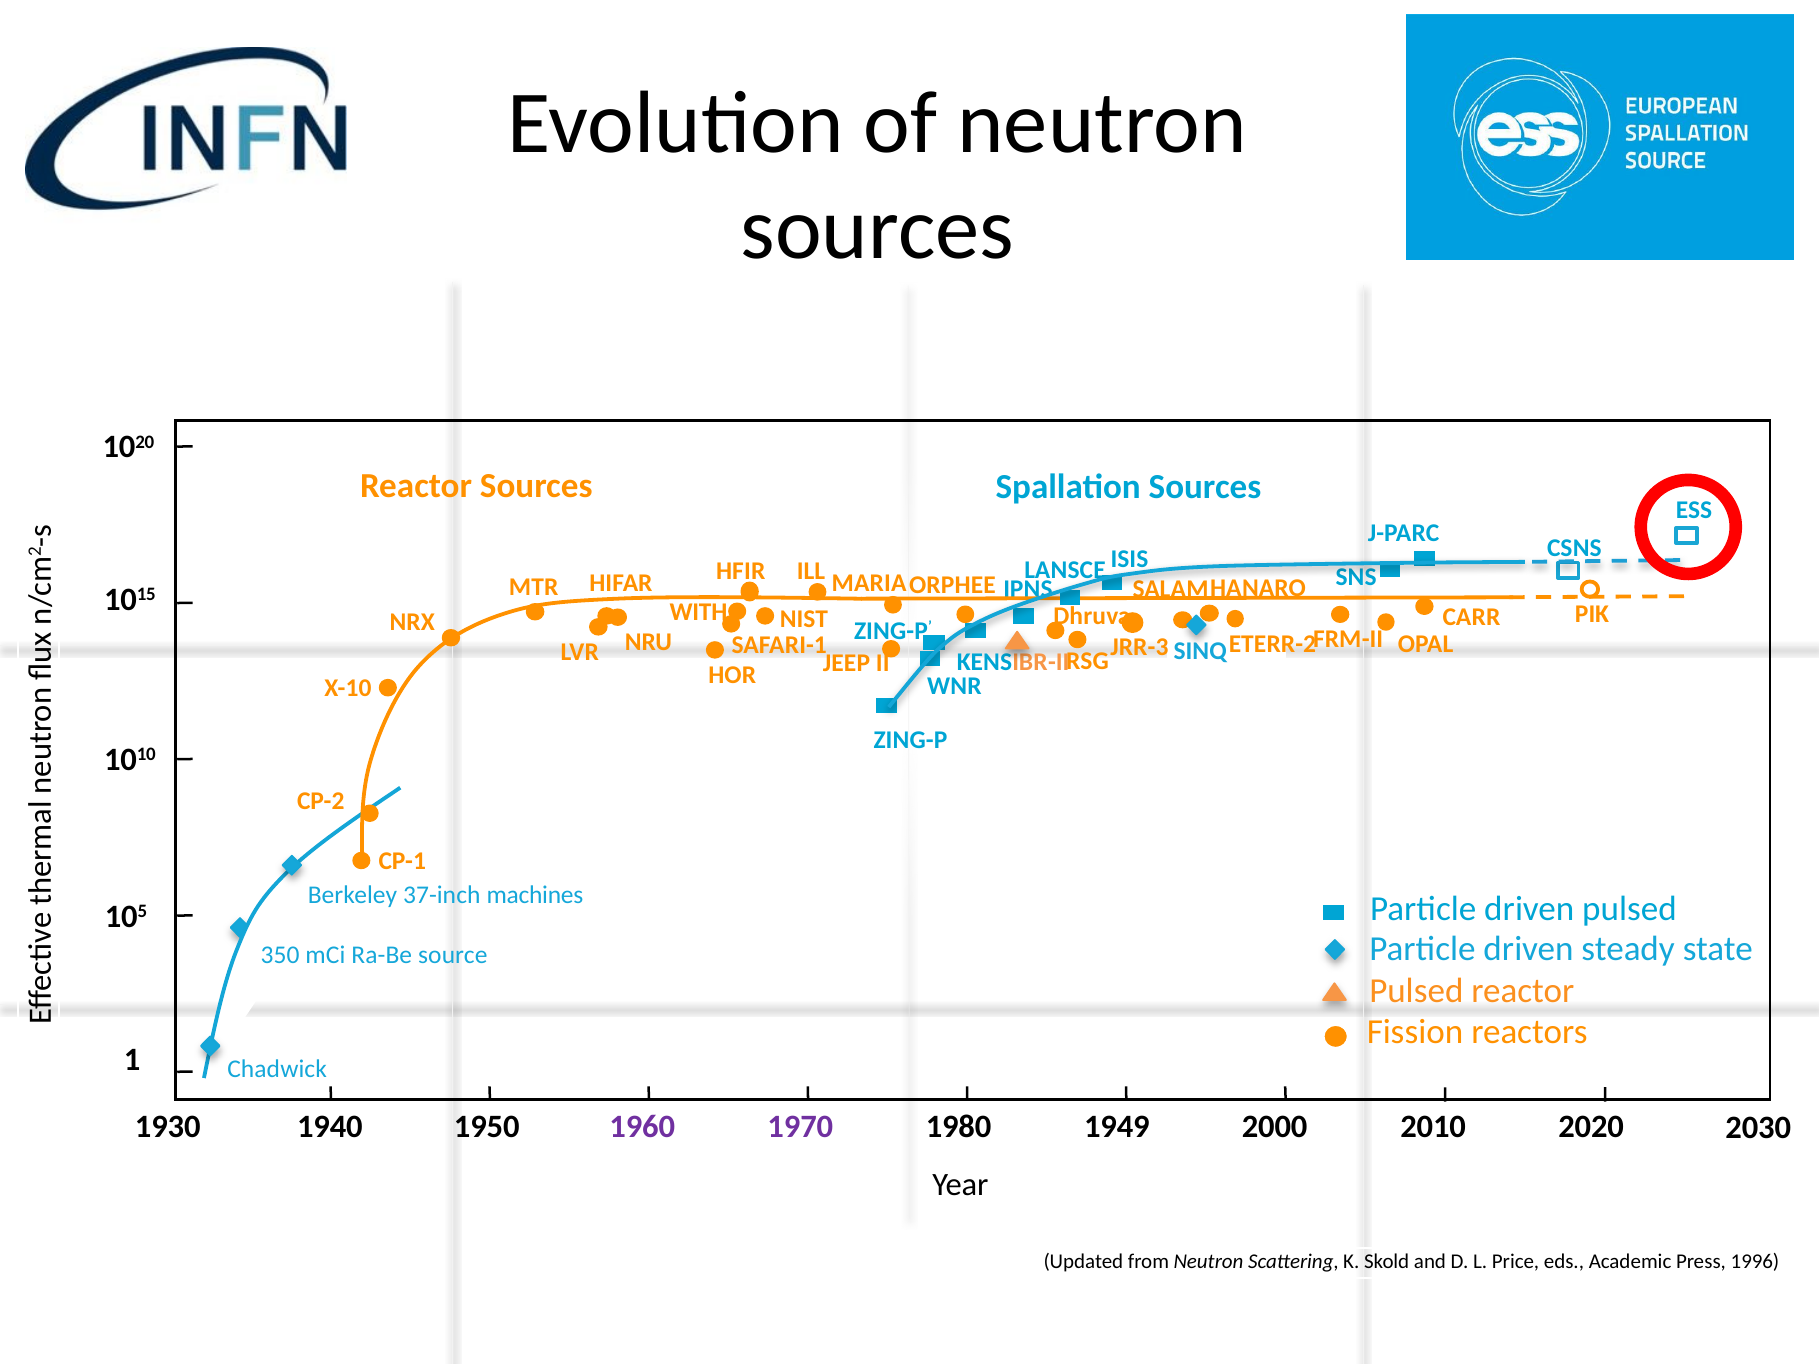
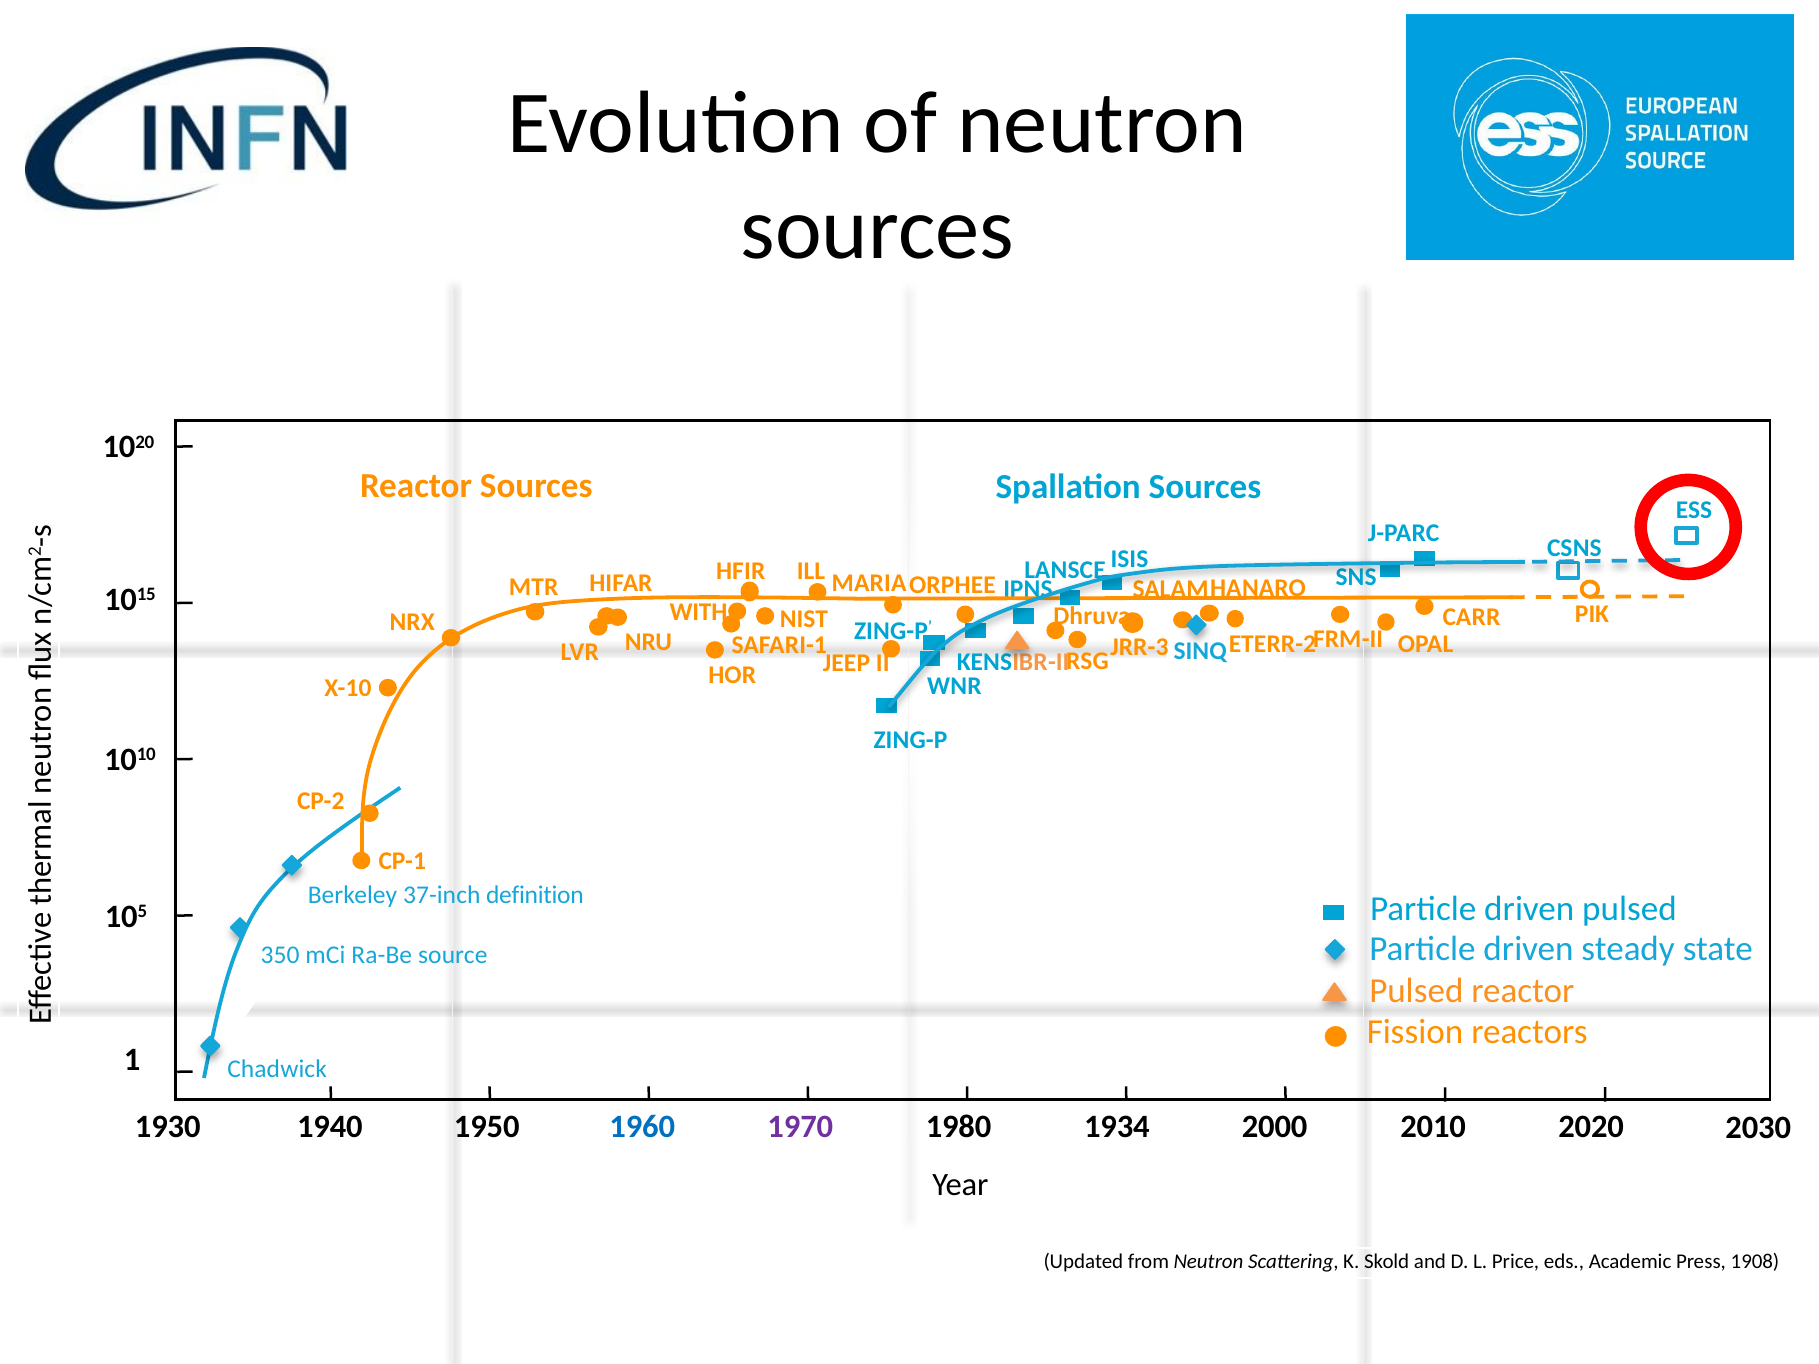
machines: machines -> definition
1960 colour: purple -> blue
1949: 1949 -> 1934
1996: 1996 -> 1908
